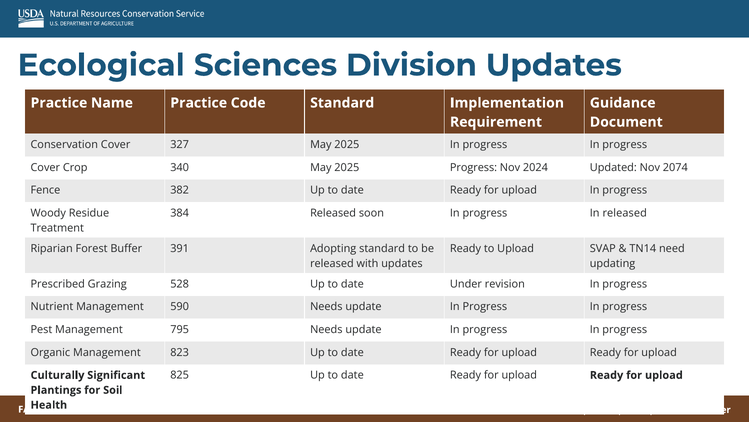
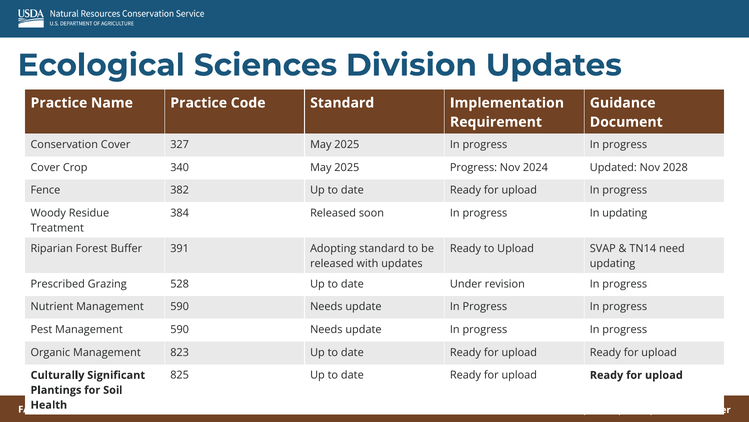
2074: 2074 -> 2028
In released: released -> updating
Pest Management 795: 795 -> 590
